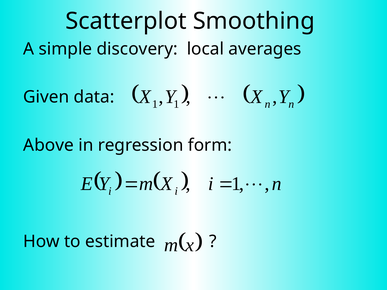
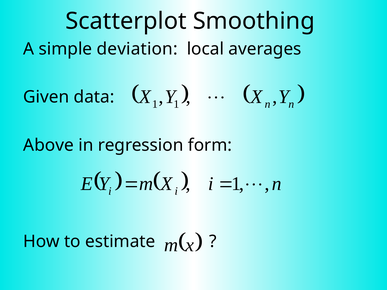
discovery: discovery -> deviation
